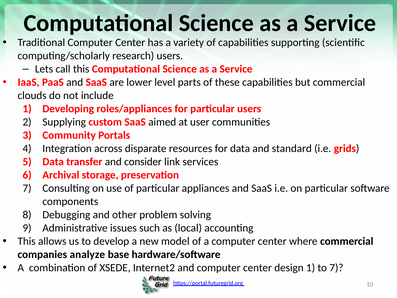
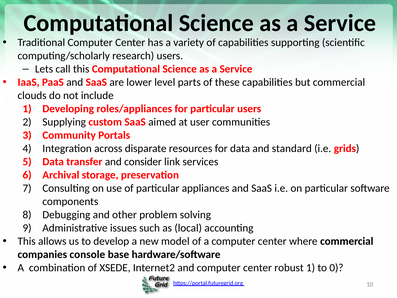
analyze: analyze -> console
design: design -> robust
to 7: 7 -> 0
